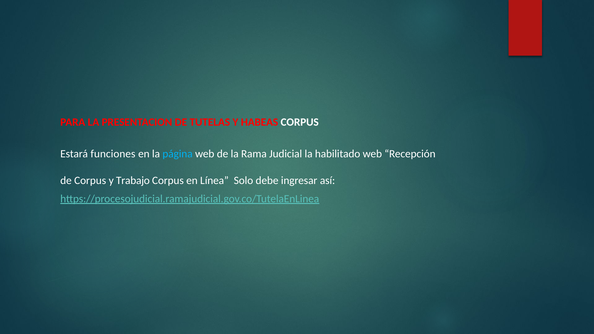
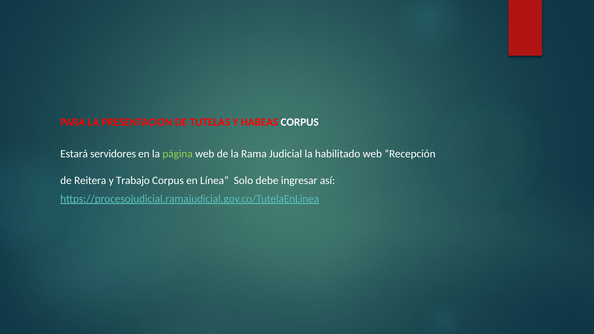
funciones: funciones -> servidores
página colour: light blue -> light green
de Corpus: Corpus -> Reitera
